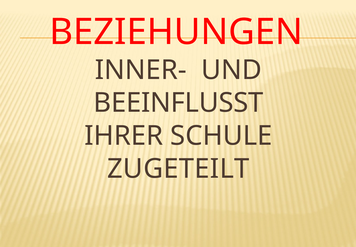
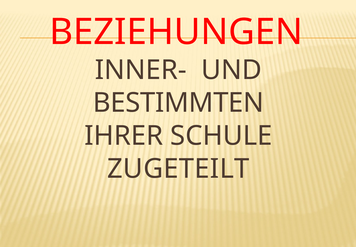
BEEINFLUSST: BEEINFLUSST -> BESTIMMTEN
